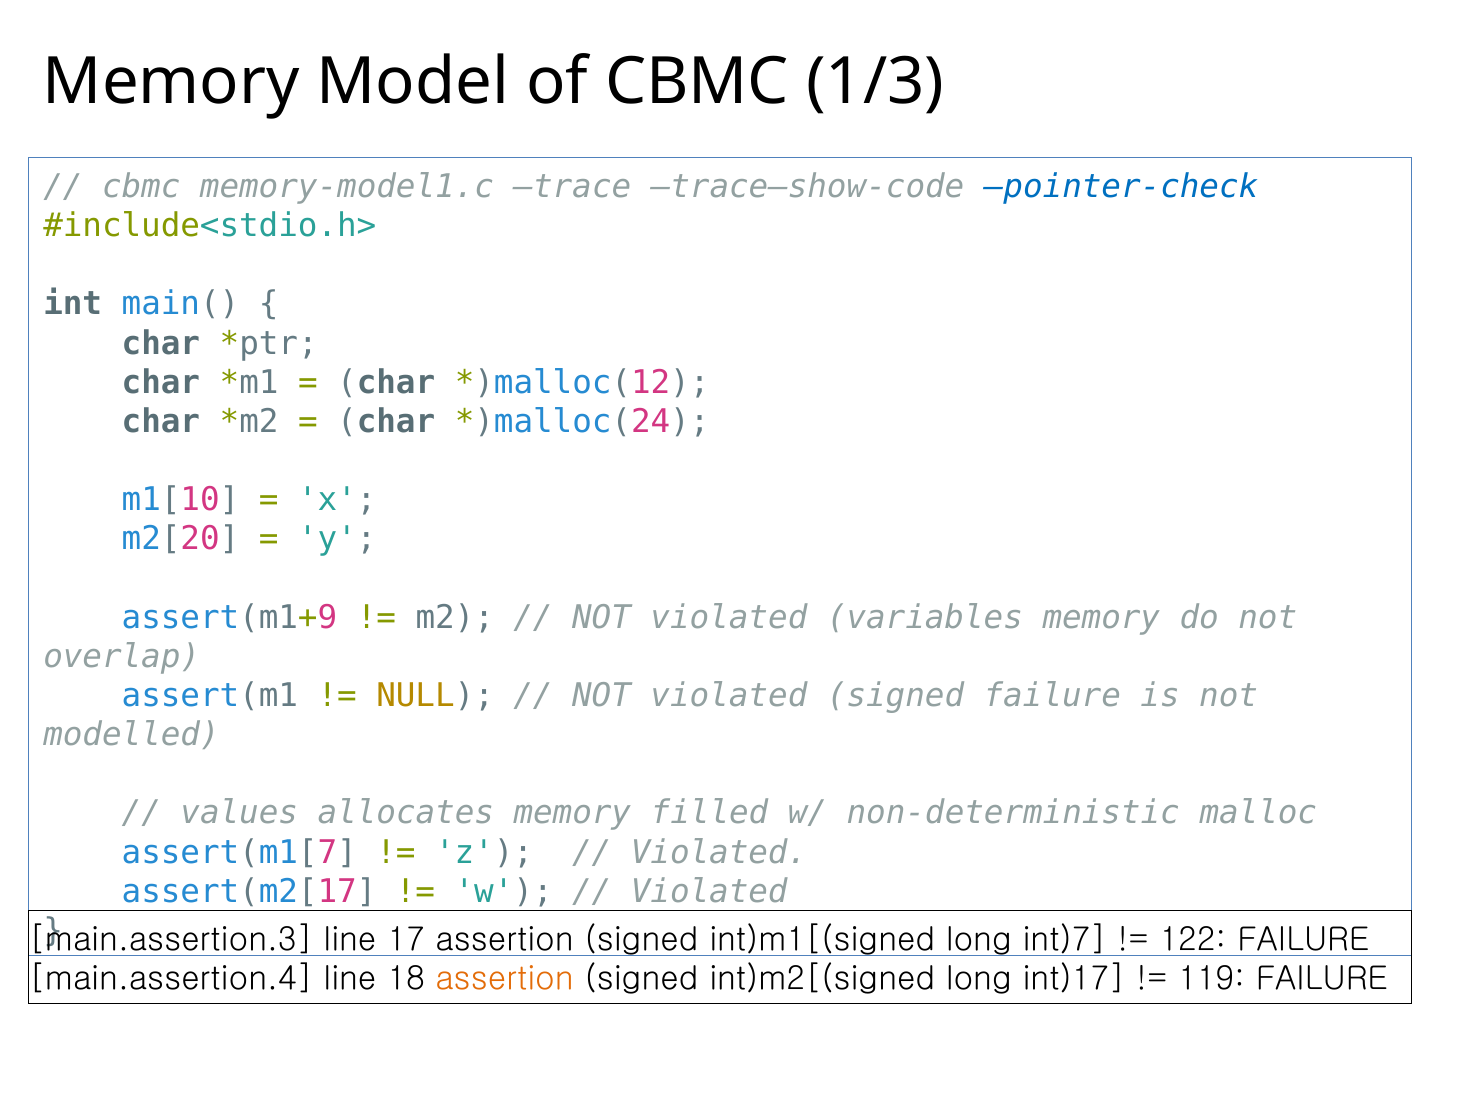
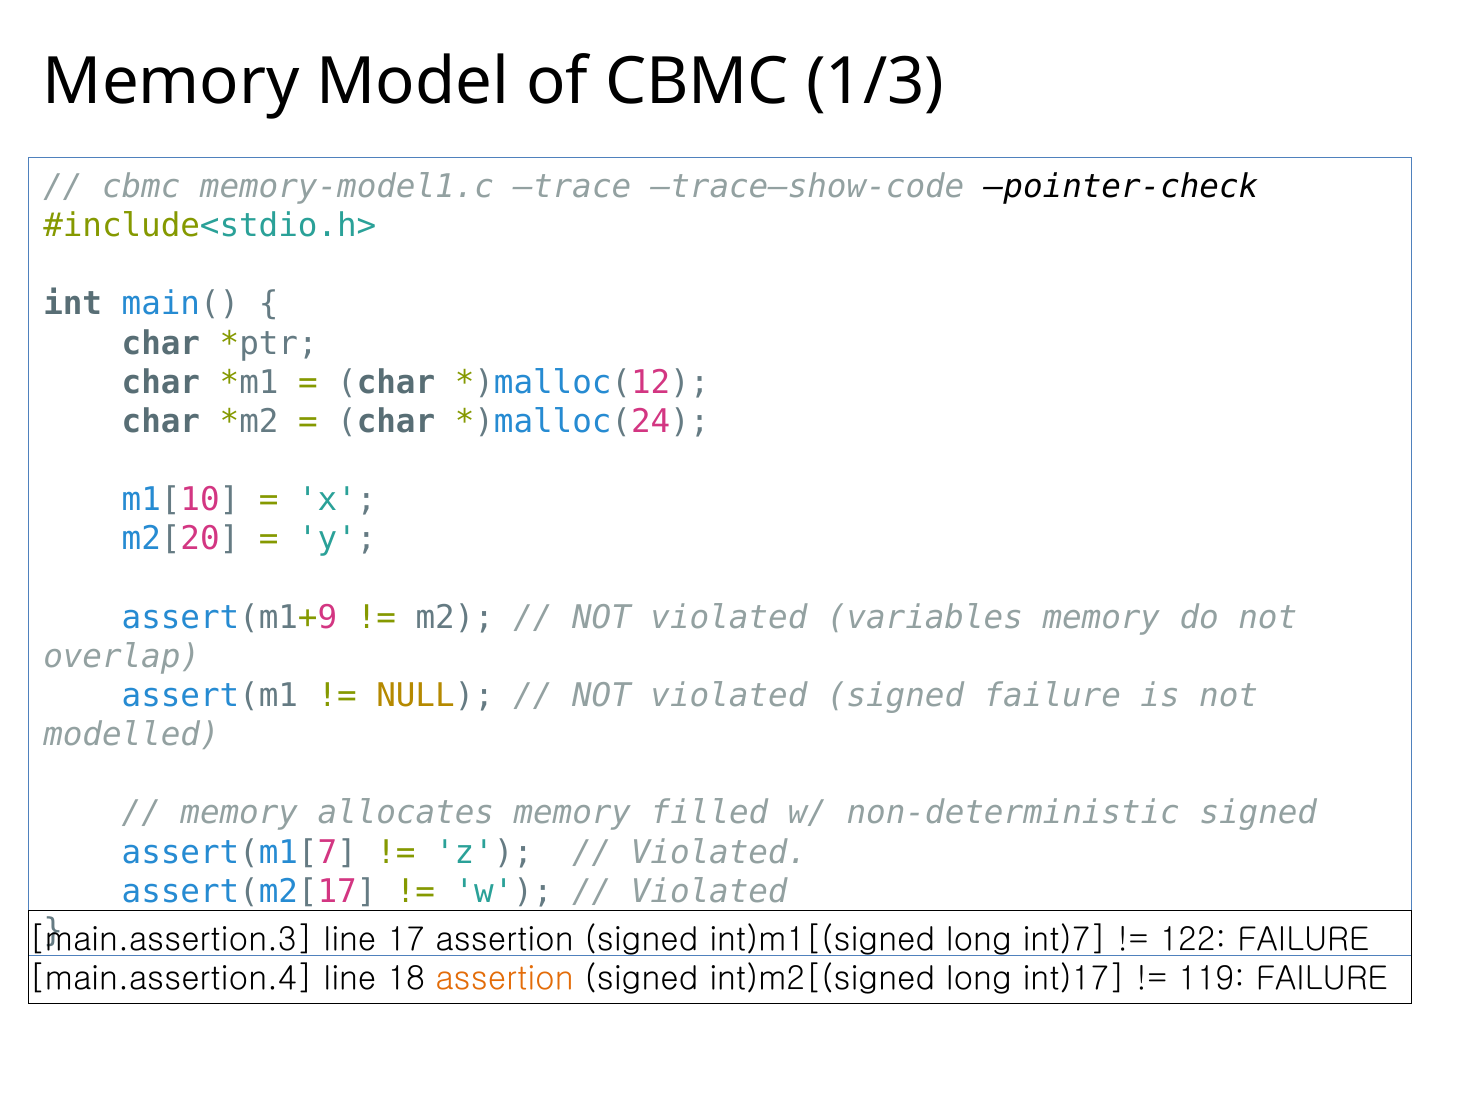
pointer-check colour: blue -> black
values at (239, 813): values -> memory
non-deterministic malloc: malloc -> signed
